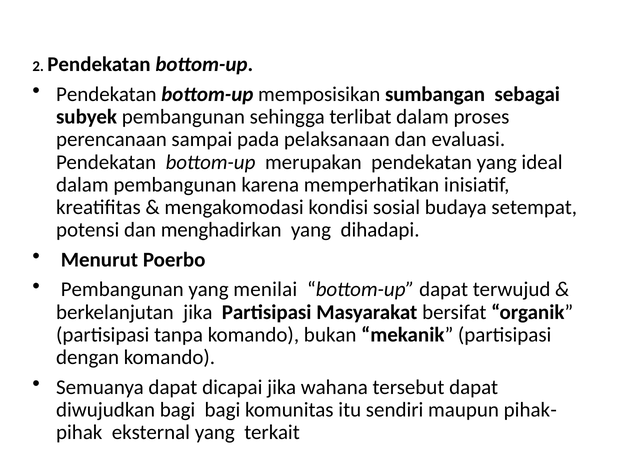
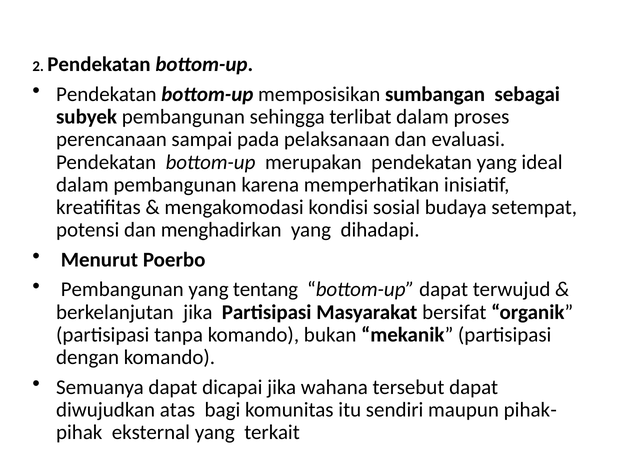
menilai: menilai -> tentang
diwujudkan bagi: bagi -> atas
